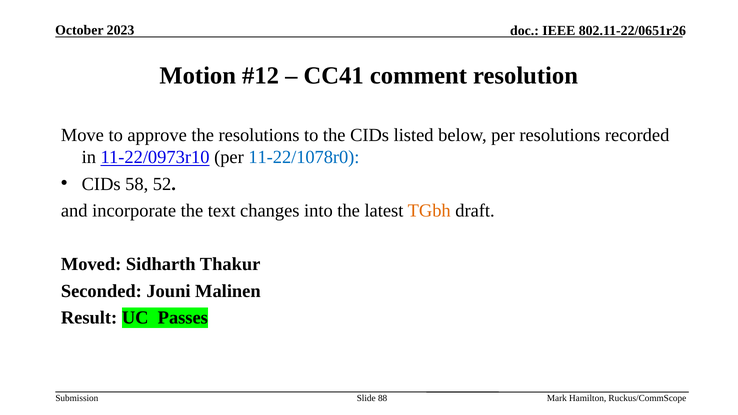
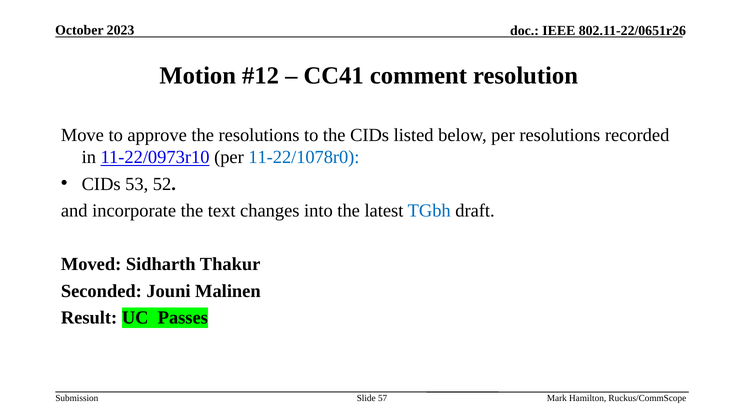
58: 58 -> 53
TGbh colour: orange -> blue
88: 88 -> 57
